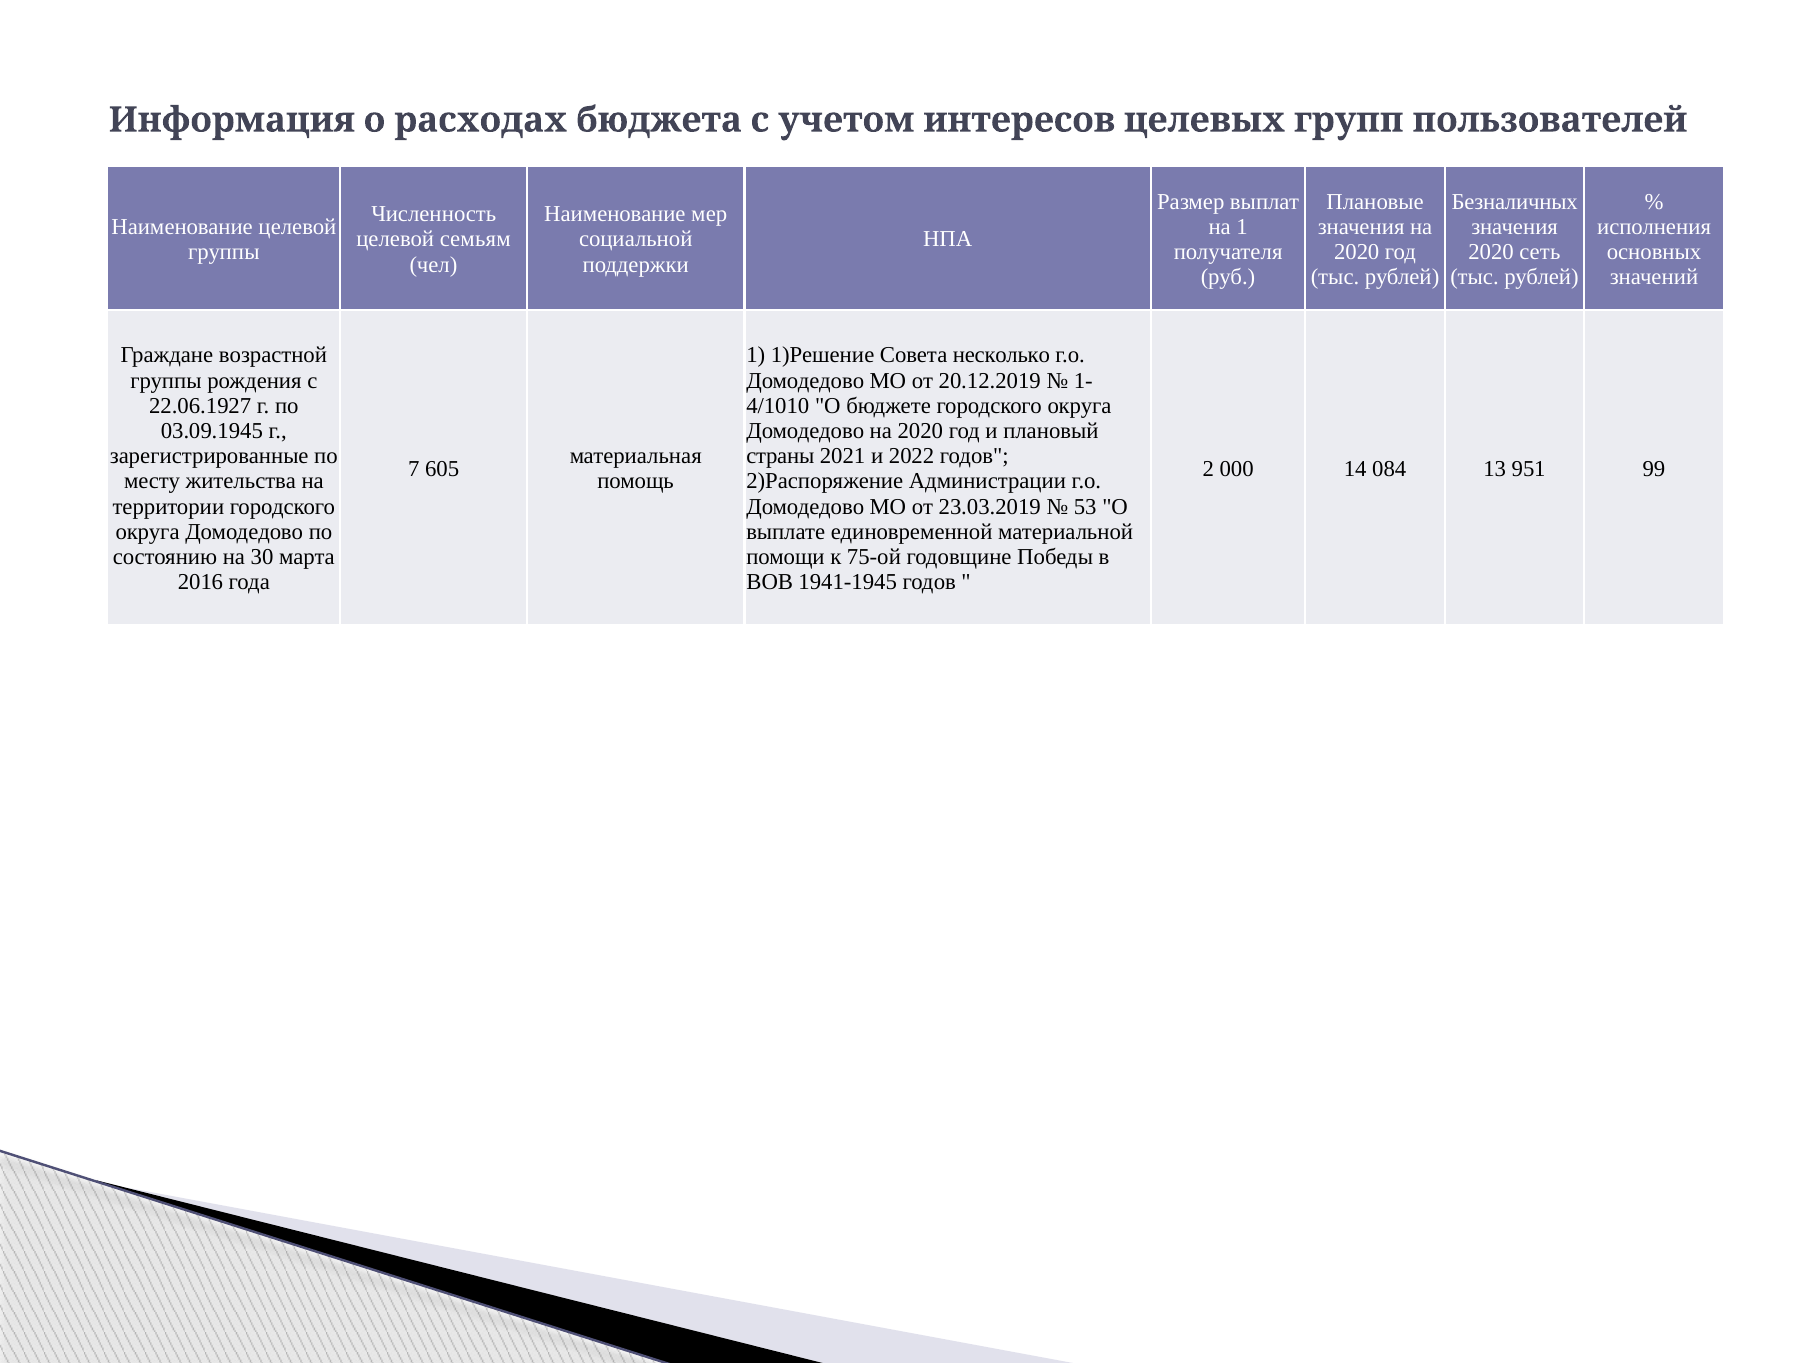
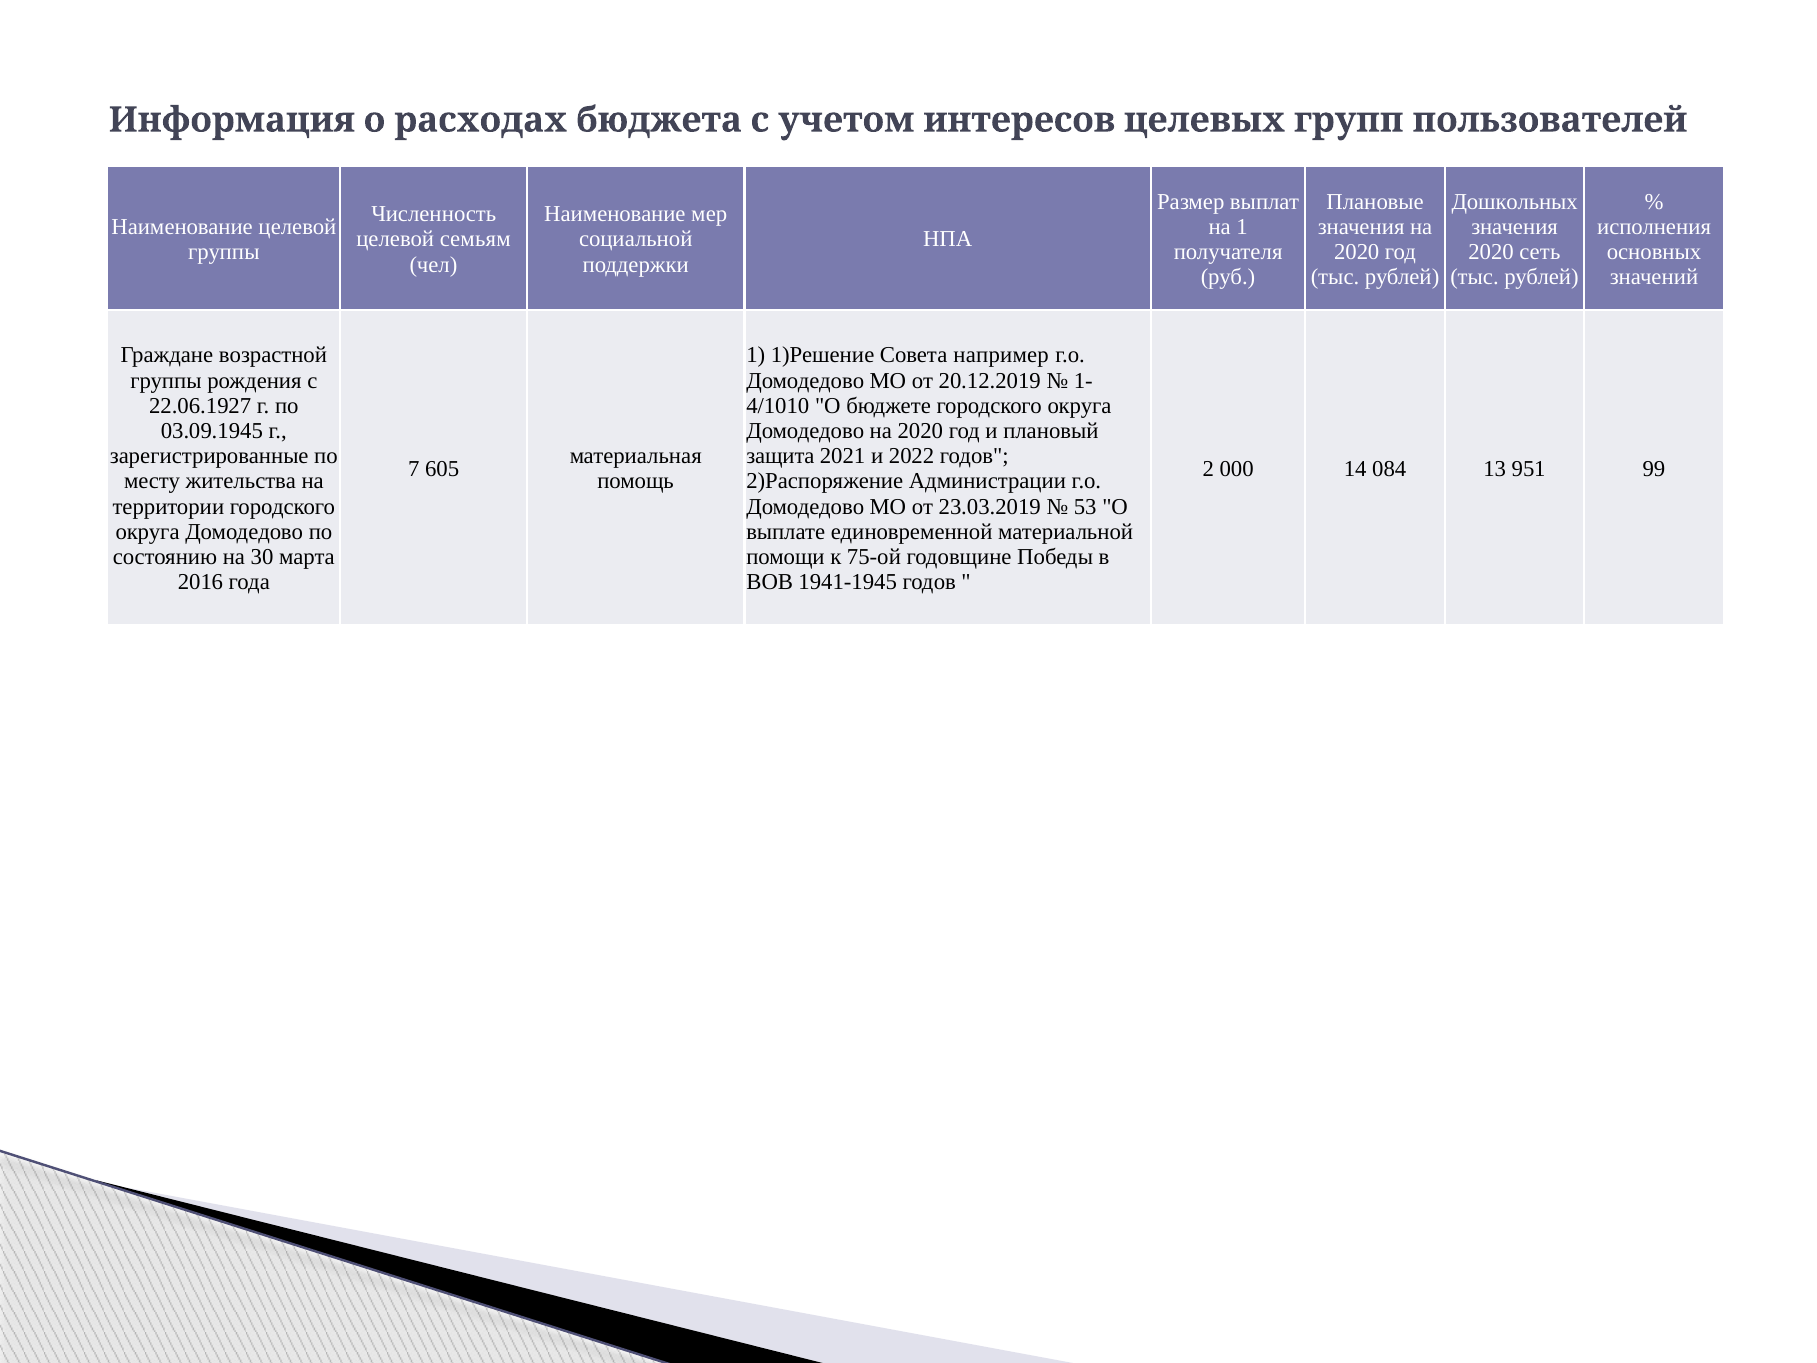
Безналичных: Безналичных -> Дошкольных
несколько: несколько -> например
страны: страны -> защита
